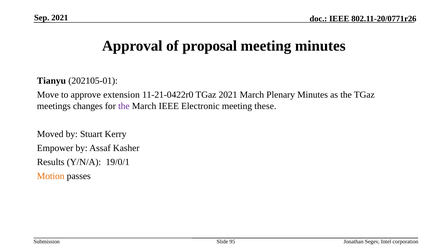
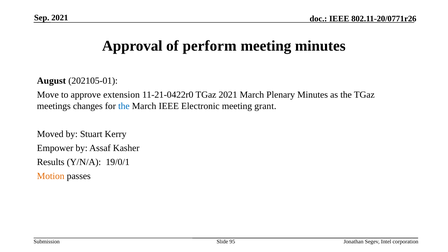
proposal: proposal -> perform
Tianyu: Tianyu -> August
the at (124, 106) colour: purple -> blue
these: these -> grant
